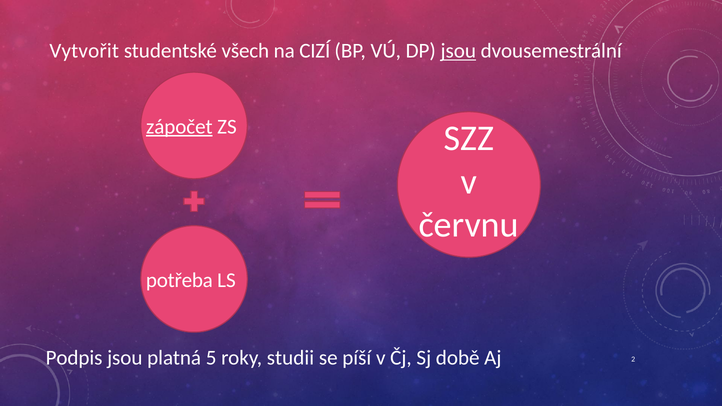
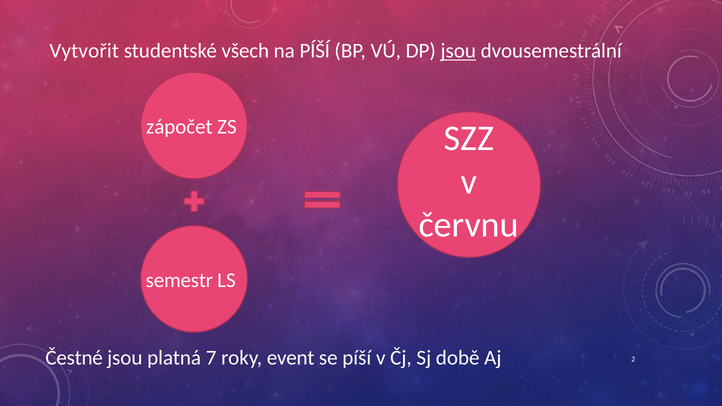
na CIZÍ: CIZÍ -> PÍŠÍ
zápočet underline: present -> none
potřeba: potřeba -> semestr
Podpis: Podpis -> Čestné
5: 5 -> 7
studii: studii -> event
